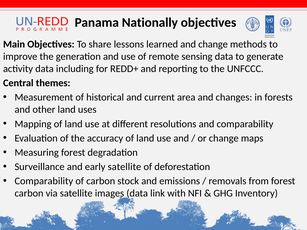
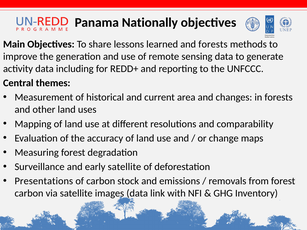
and change: change -> forests
Comparability at (44, 181): Comparability -> Presentations
